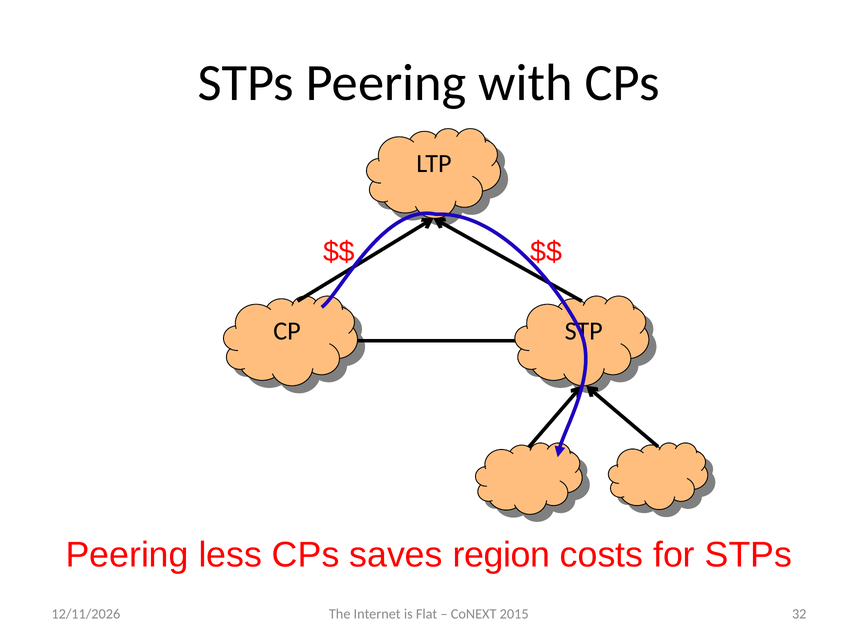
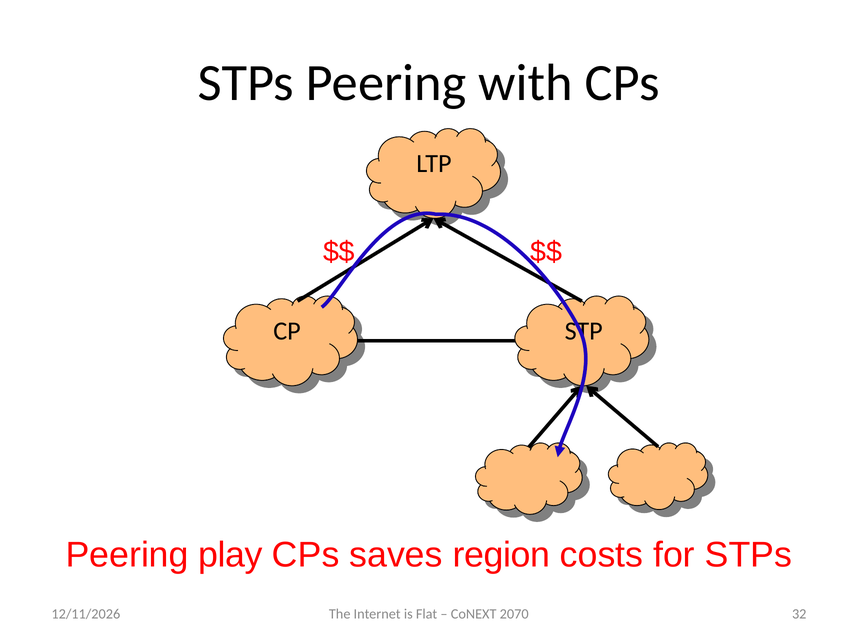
less: less -> play
2015: 2015 -> 2070
